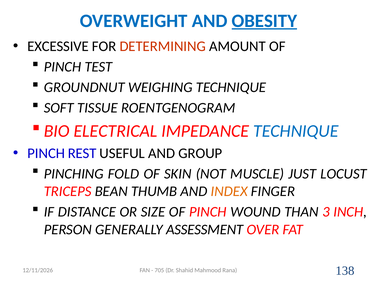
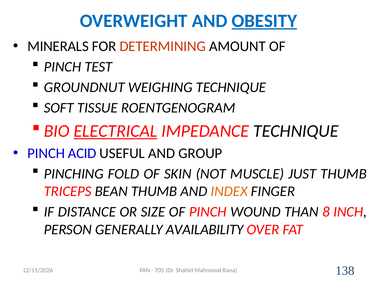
EXCESSIVE: EXCESSIVE -> MINERALS
ELECTRICAL underline: none -> present
TECHNIQUE at (296, 131) colour: blue -> black
REST: REST -> ACID
JUST LOCUST: LOCUST -> THUMB
3: 3 -> 8
ASSESSMENT: ASSESSMENT -> AVAILABILITY
